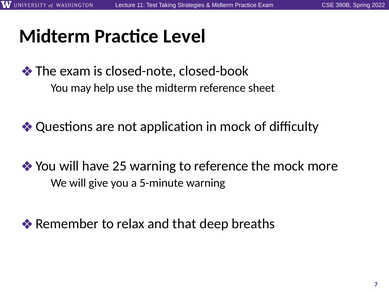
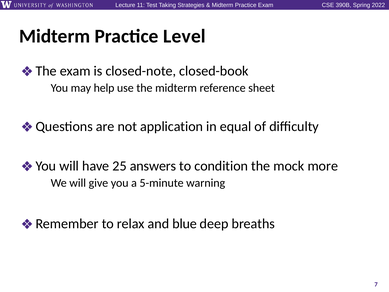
in mock: mock -> equal
25 warning: warning -> answers
to reference: reference -> condition
that: that -> blue
